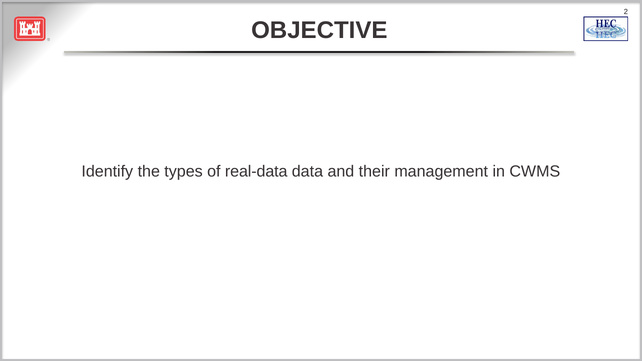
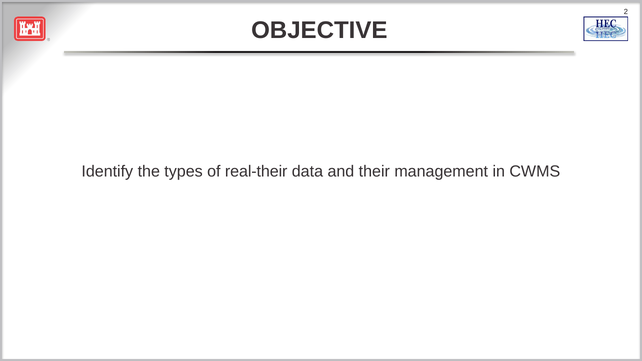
real-data: real-data -> real-their
